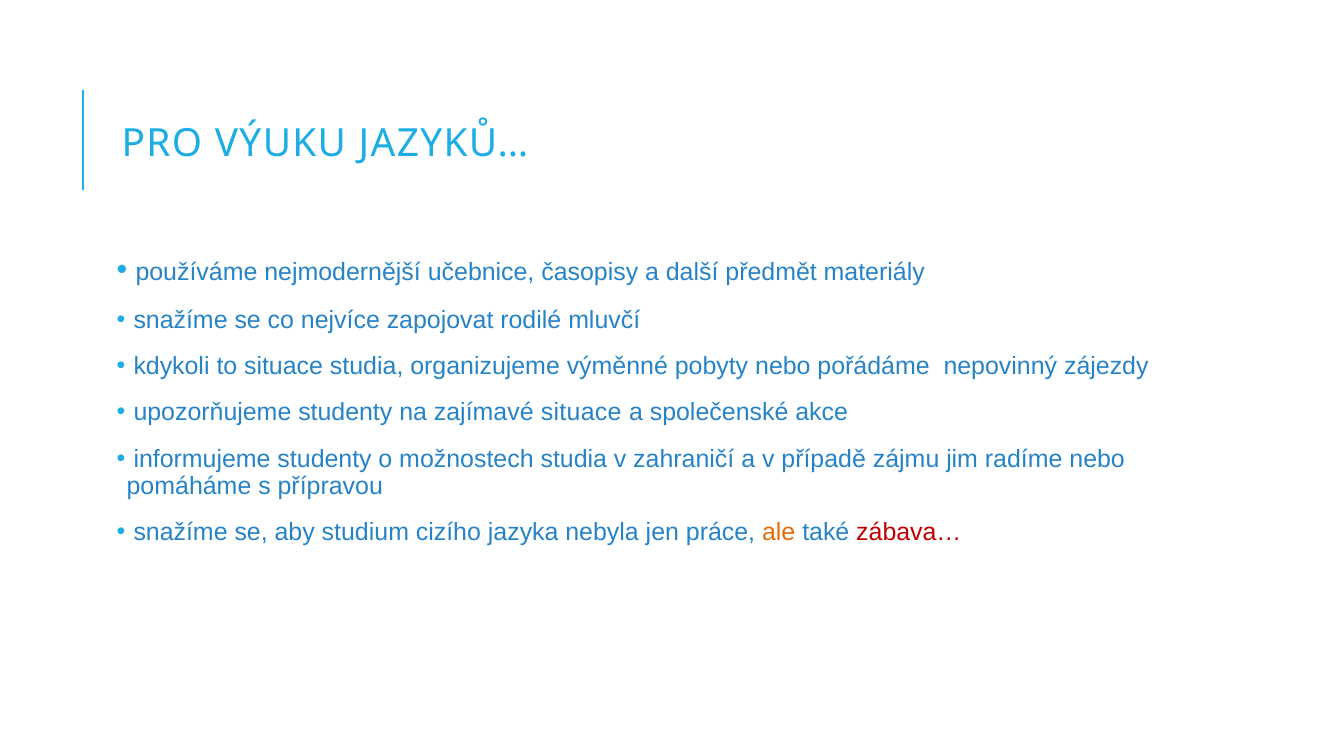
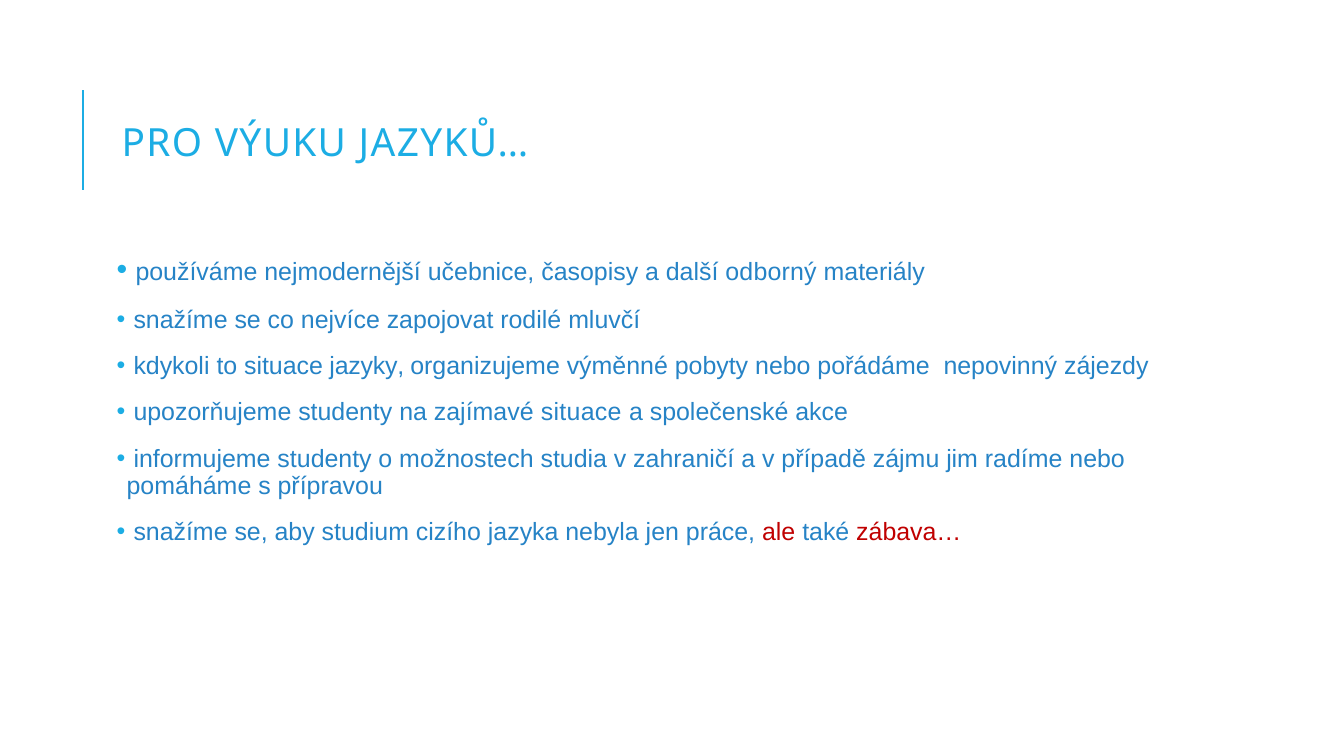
předmět: předmět -> odborný
situace studia: studia -> jazyky
ale colour: orange -> red
